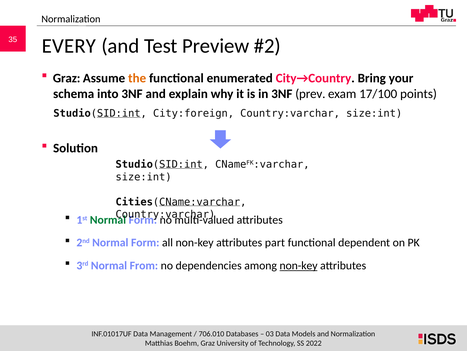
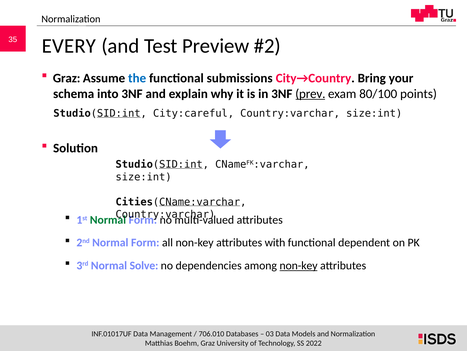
the colour: orange -> blue
enumerated: enumerated -> submissions
prev underline: none -> present
17/100: 17/100 -> 80/100
City:foreign: City:foreign -> City:careful
part: part -> with
From: From -> Solve
